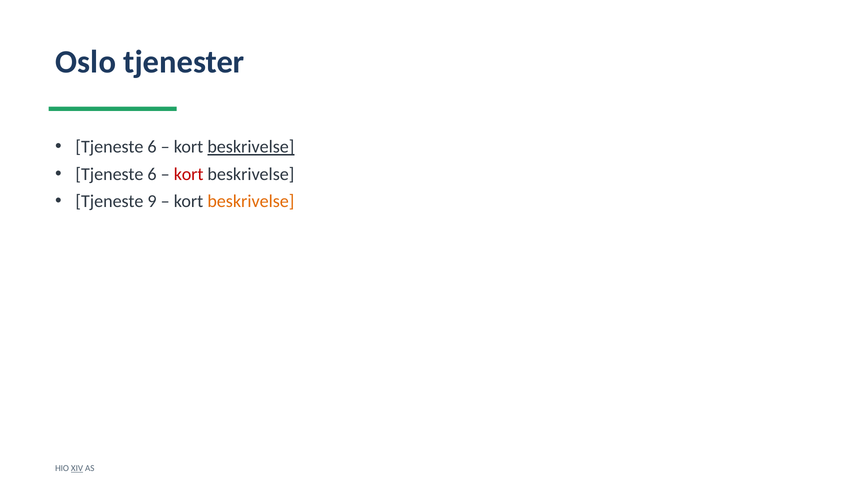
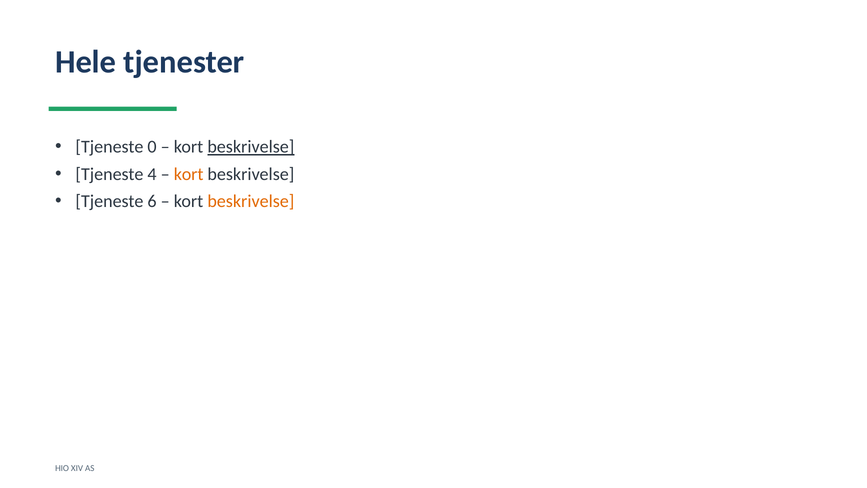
Oslo: Oslo -> Hele
6 at (152, 147): 6 -> 0
6 at (152, 174): 6 -> 4
kort at (189, 174) colour: red -> orange
9: 9 -> 6
XIV underline: present -> none
